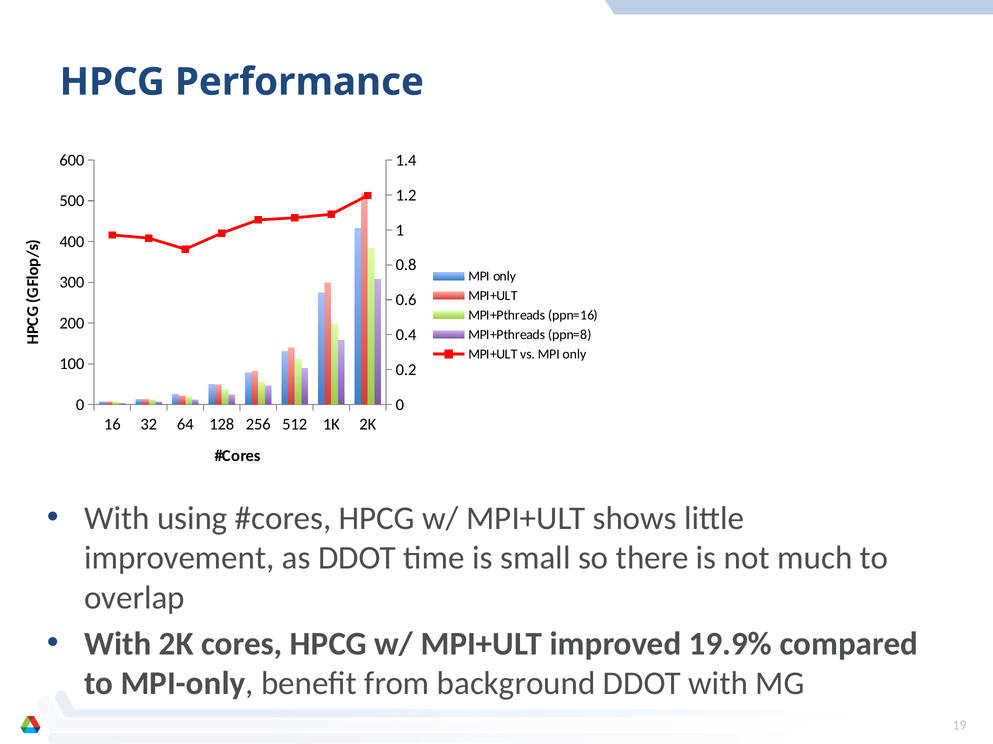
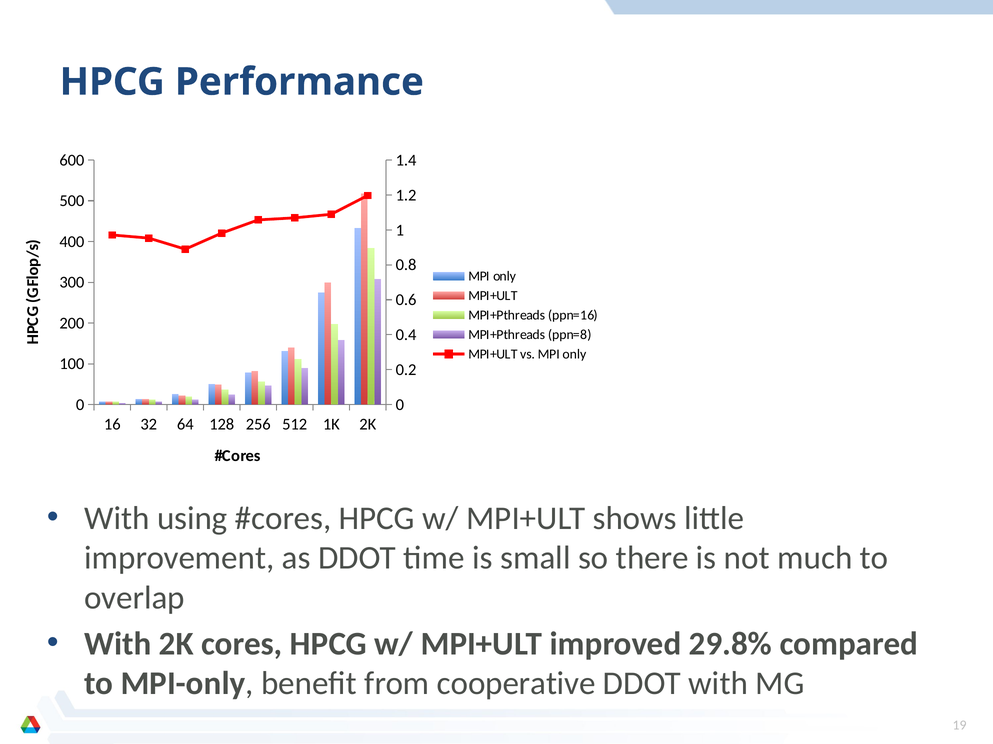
19.9%: 19.9% -> 29.8%
background: background -> cooperative
